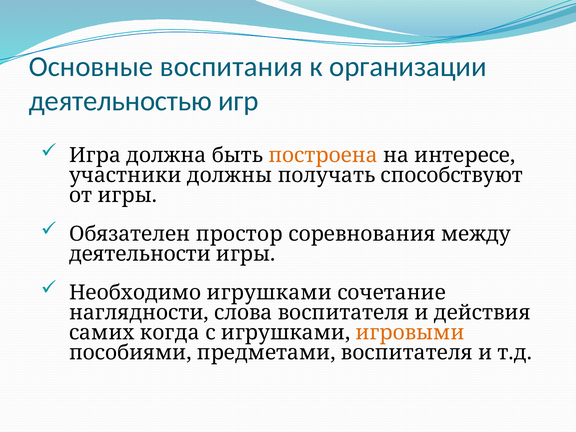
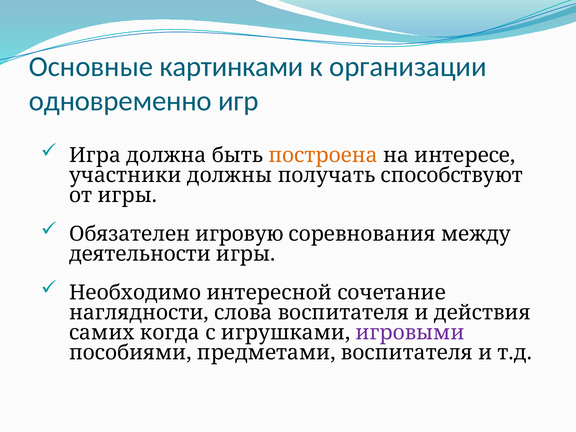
воспитания: воспитания -> картинками
деятельностью: деятельностью -> одновременно
простор: простор -> игровую
Необходимо игрушками: игрушками -> интересной
игровыми colour: orange -> purple
